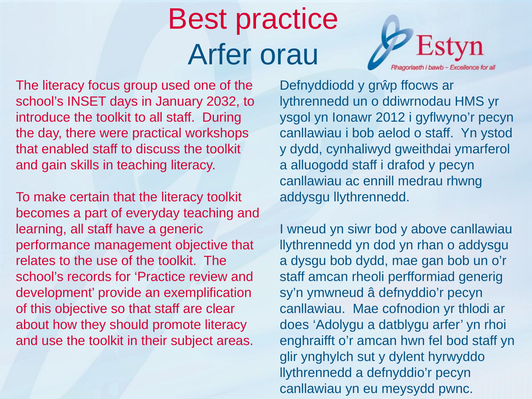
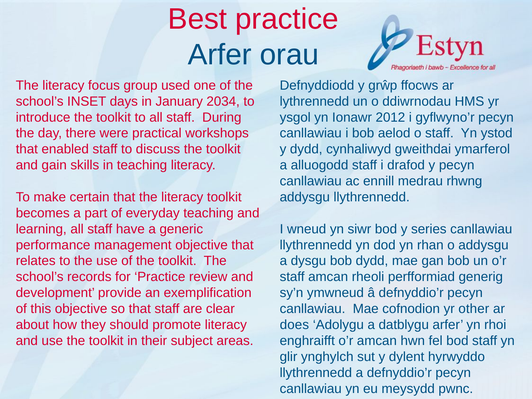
2032: 2032 -> 2034
above: above -> series
thlodi: thlodi -> other
